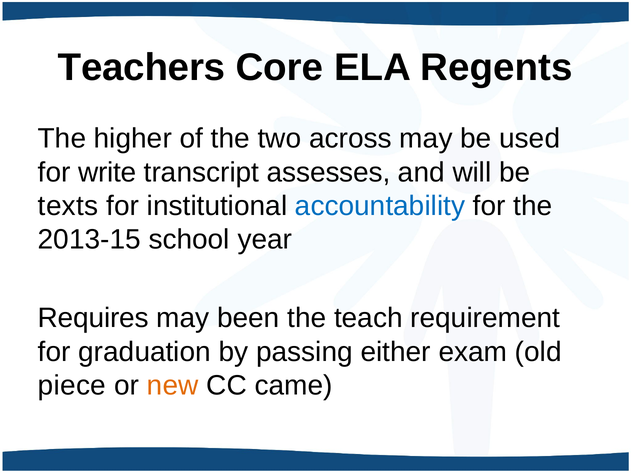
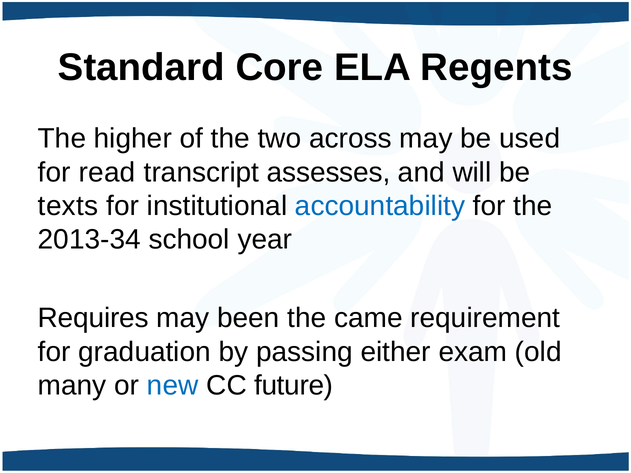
Teachers: Teachers -> Standard
write: write -> read
2013-15: 2013-15 -> 2013-34
teach: teach -> came
piece: piece -> many
new colour: orange -> blue
came: came -> future
